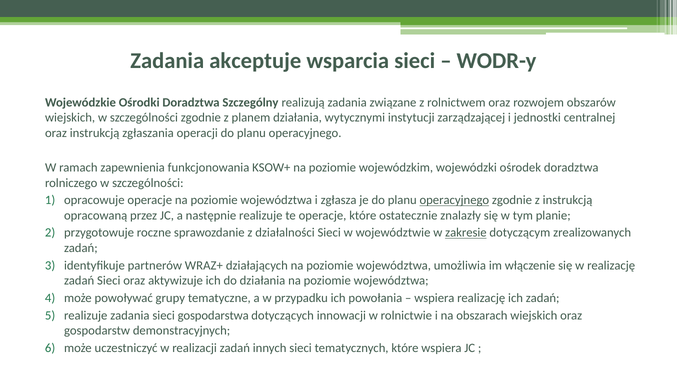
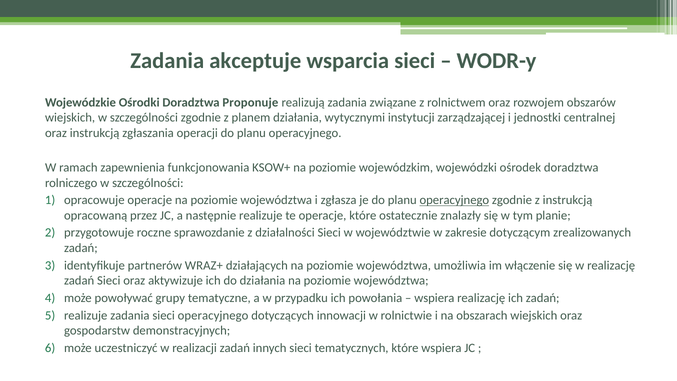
Szczególny: Szczególny -> Proponuje
zakresie underline: present -> none
sieci gospodarstwa: gospodarstwa -> operacyjnego
